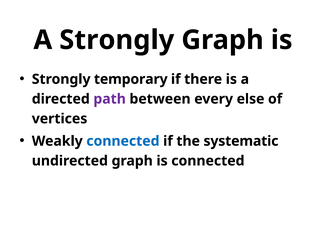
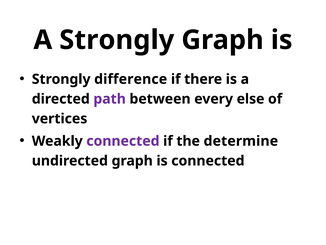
temporary: temporary -> difference
connected at (123, 141) colour: blue -> purple
systematic: systematic -> determine
